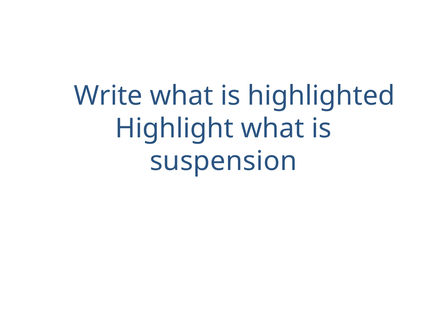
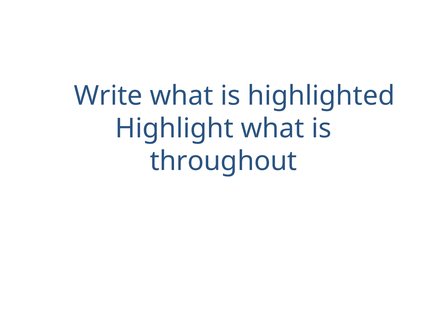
suspension: suspension -> throughout
